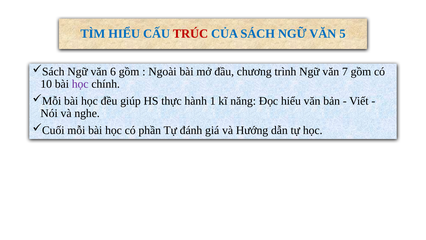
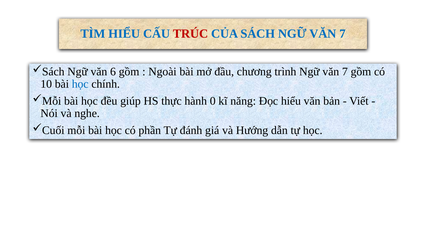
SÁCH NGỮ VĂN 5: 5 -> 7
học at (80, 84) colour: purple -> blue
1: 1 -> 0
